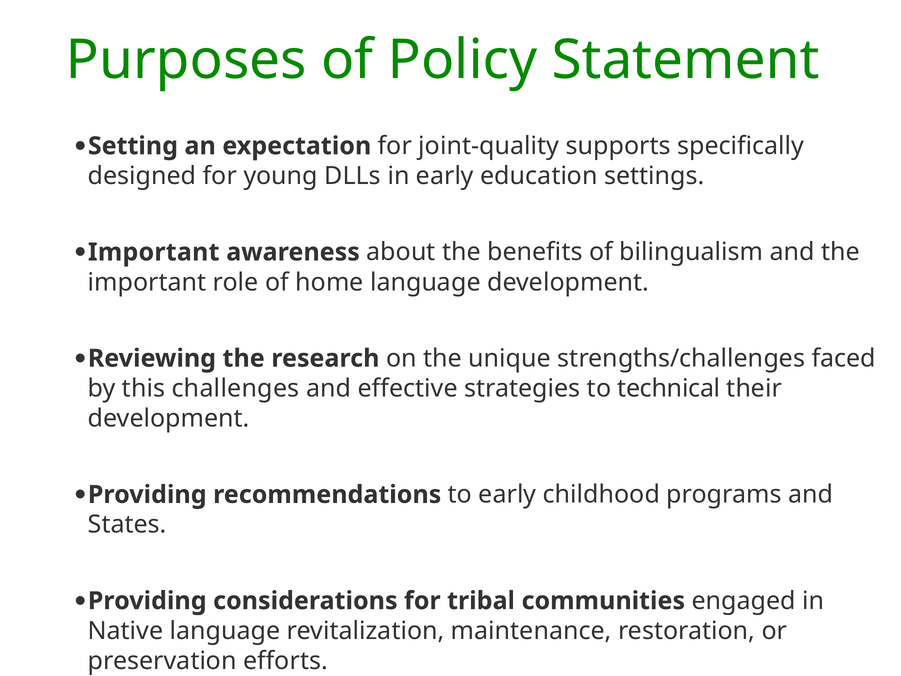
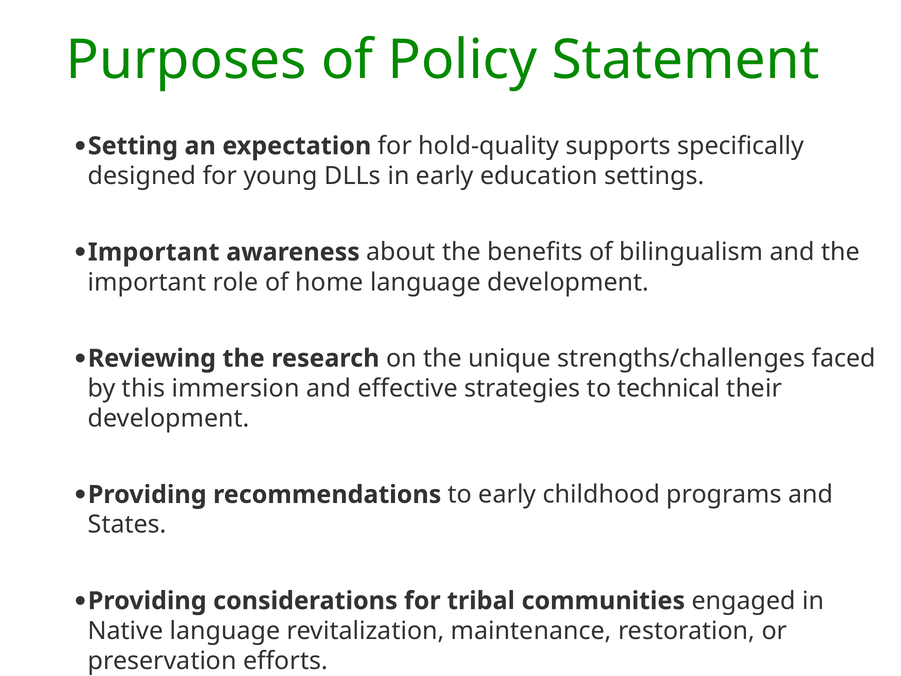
joint-quality: joint-quality -> hold-quality
challenges: challenges -> immersion
